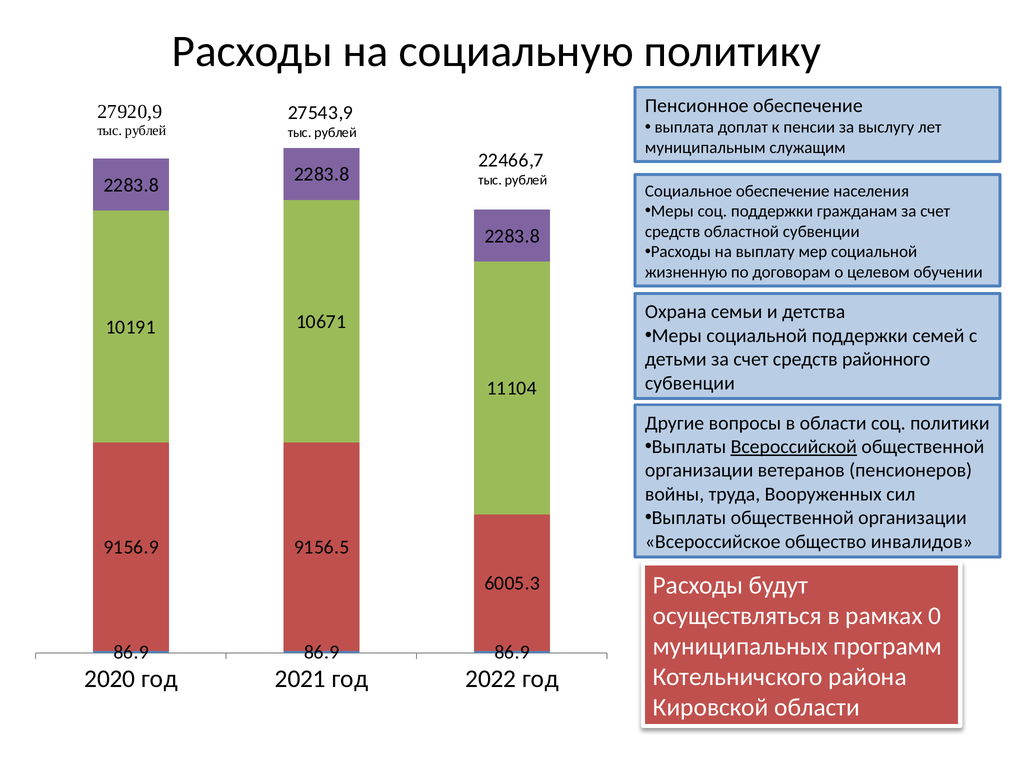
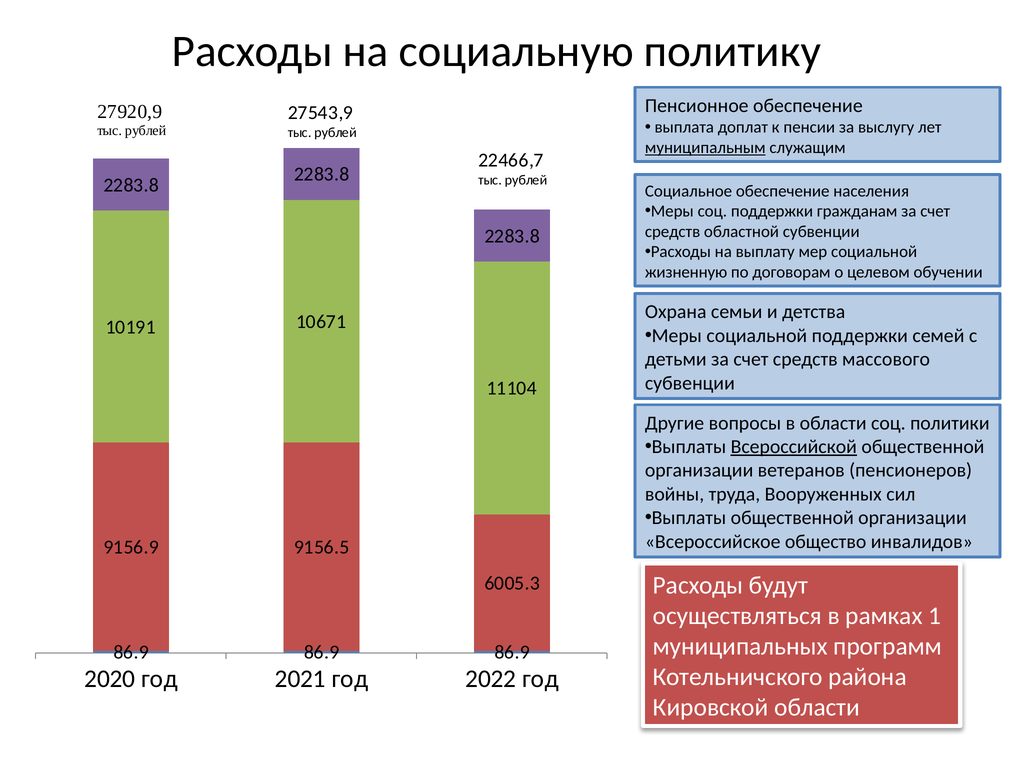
муниципальным underline: none -> present
районного: районного -> массового
0: 0 -> 1
